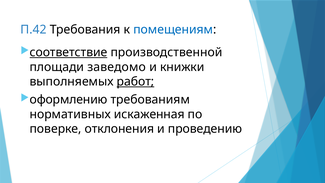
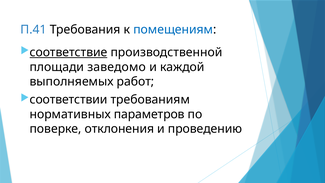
П.42: П.42 -> П.41
книжки: книжки -> каждой
работ underline: present -> none
оформлению: оформлению -> соответствии
искаженная: искаженная -> параметров
